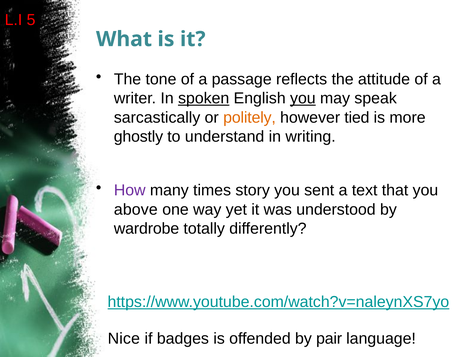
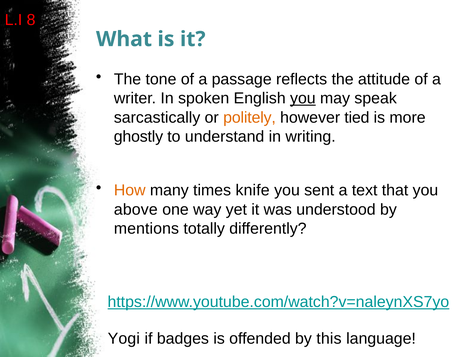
5: 5 -> 8
spoken underline: present -> none
How colour: purple -> orange
story: story -> knife
wardrobe: wardrobe -> mentions
Nice: Nice -> Yogi
pair: pair -> this
